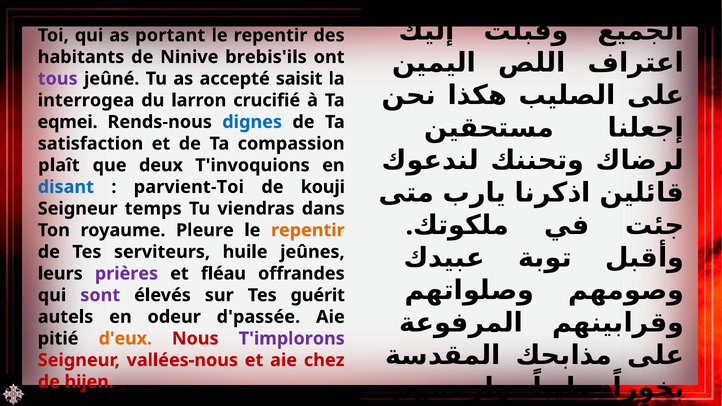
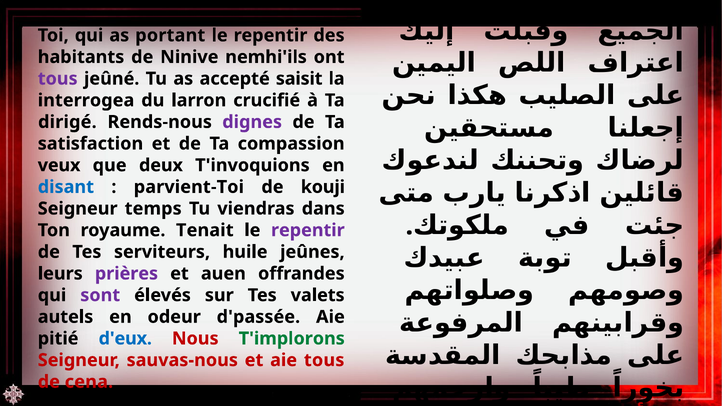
brebis'ils: brebis'ils -> nemhi'ils
eqmei: eqmei -> dirigé
dignes colour: blue -> purple
plaît: plaît -> veux
Pleure: Pleure -> Tenait
repentir at (308, 230) colour: orange -> purple
fléau: fléau -> auen
guérit: guérit -> valets
d'eux colour: orange -> blue
T'implorons colour: purple -> green
vallées-nous: vallées-nous -> sauvas-nous
aie chez: chez -> tous
hijen: hijen -> cena
